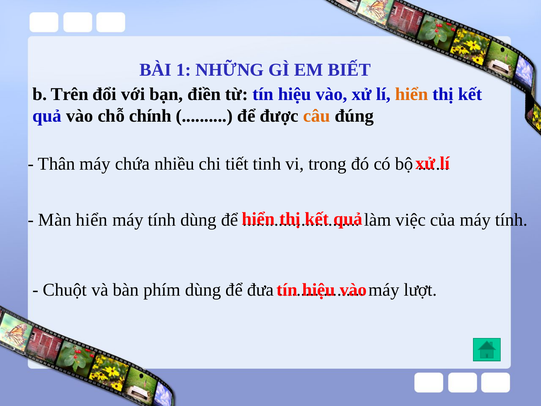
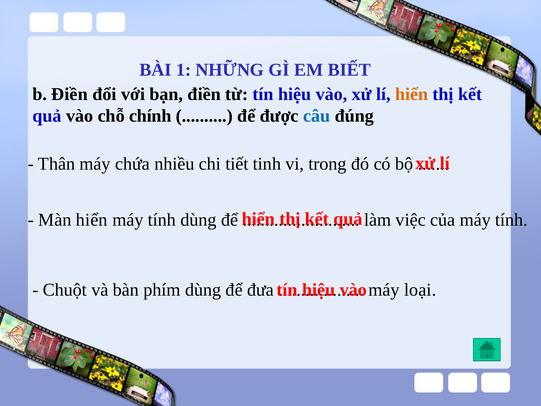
b Trên: Trên -> Điền
câu colour: orange -> blue
lượt: lượt -> loại
